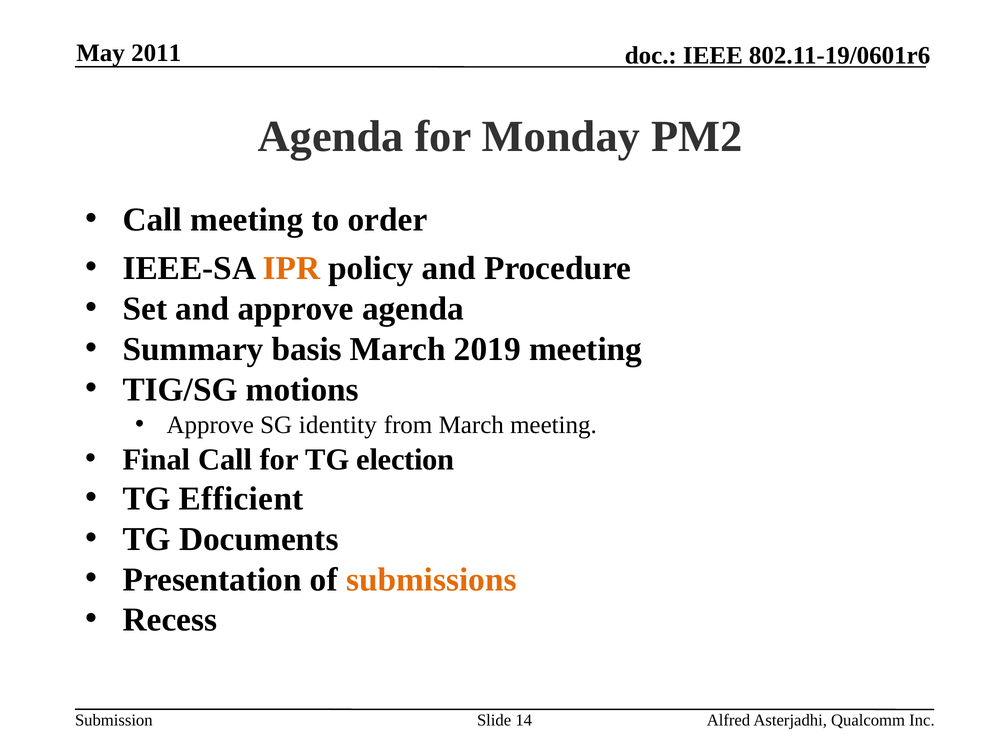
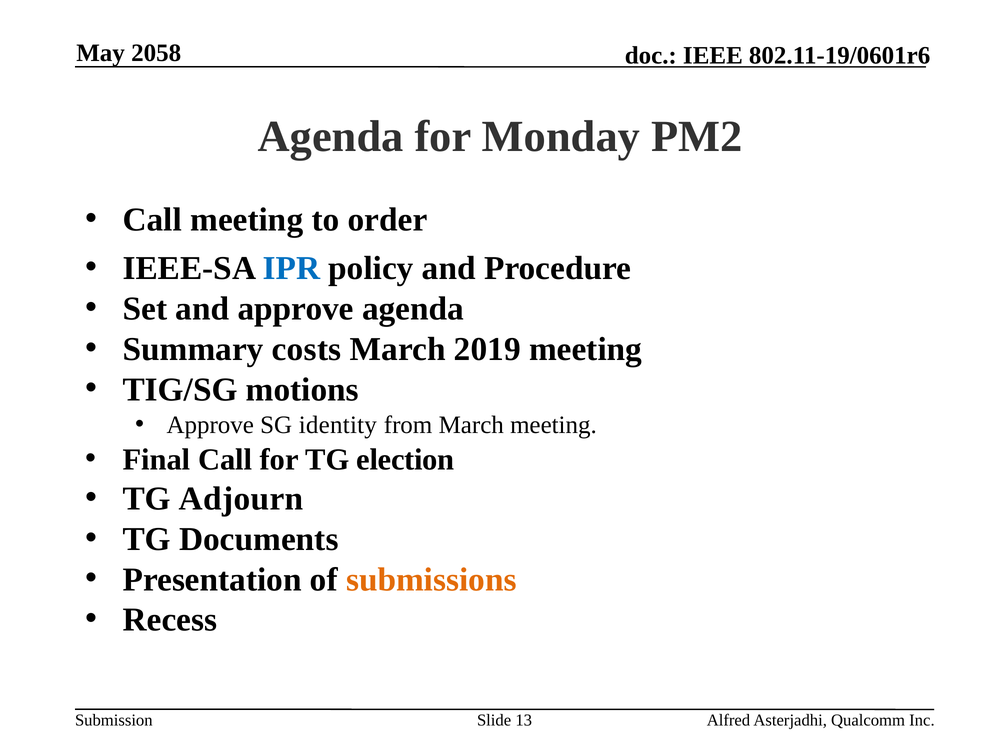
2011: 2011 -> 2058
IPR colour: orange -> blue
basis: basis -> costs
Efficient: Efficient -> Adjourn
14: 14 -> 13
